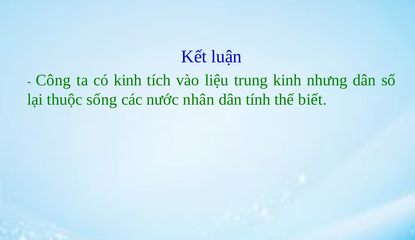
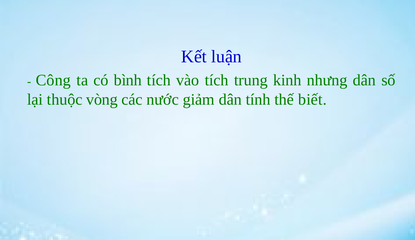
có kinh: kinh -> bình
vào liệu: liệu -> tích
sống: sống -> vòng
nhân: nhân -> giảm
